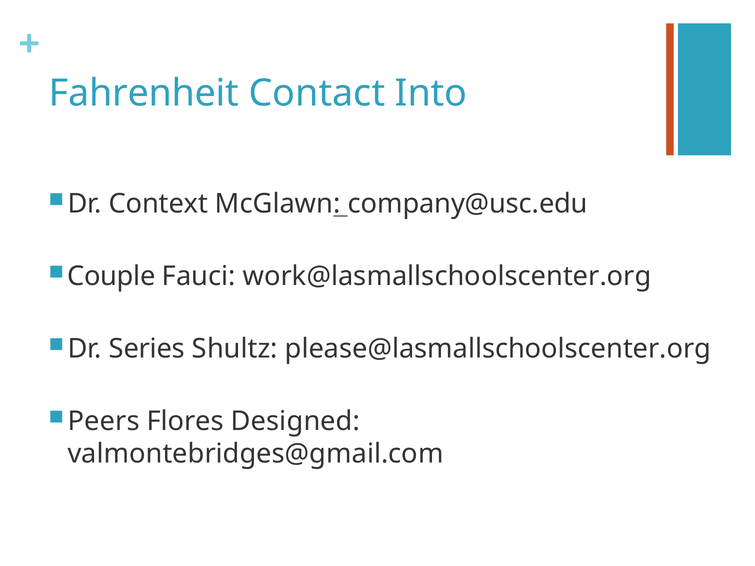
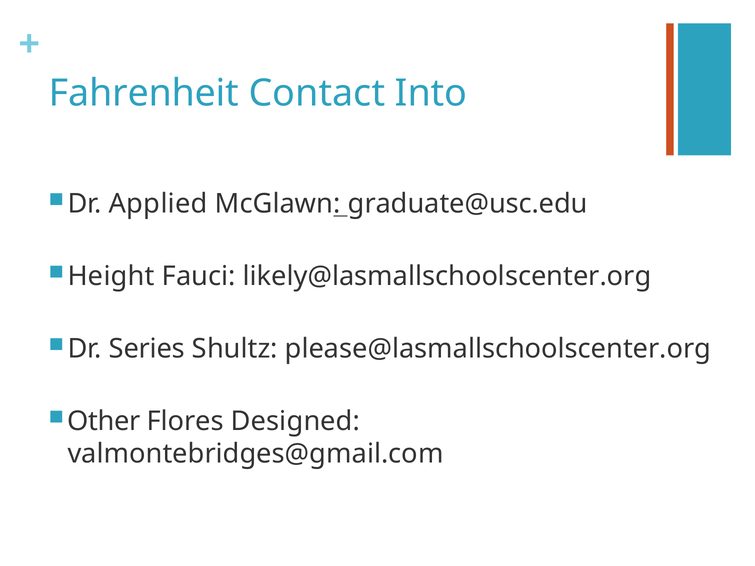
Context: Context -> Applied
company@usc.edu: company@usc.edu -> graduate@usc.edu
Couple: Couple -> Height
work@lasmallschoolscenter.org: work@lasmallschoolscenter.org -> likely@lasmallschoolscenter.org
Peers: Peers -> Other
